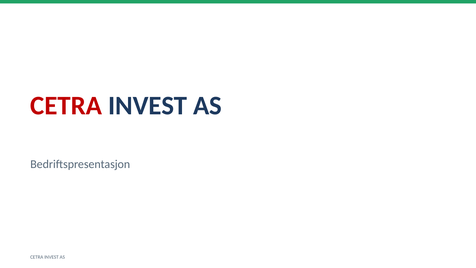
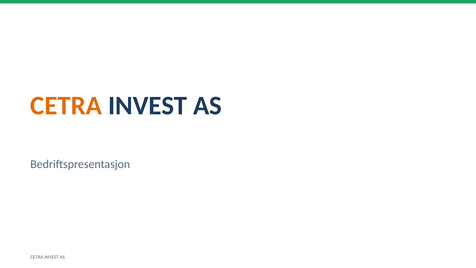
CETRA at (66, 106) colour: red -> orange
